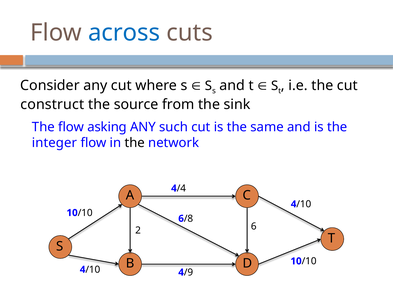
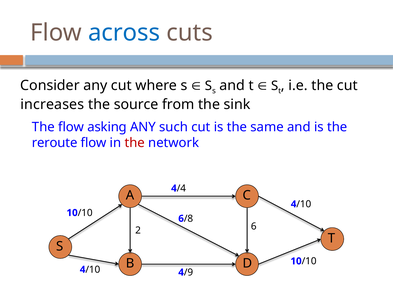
construct: construct -> increases
integer: integer -> reroute
the at (135, 143) colour: black -> red
